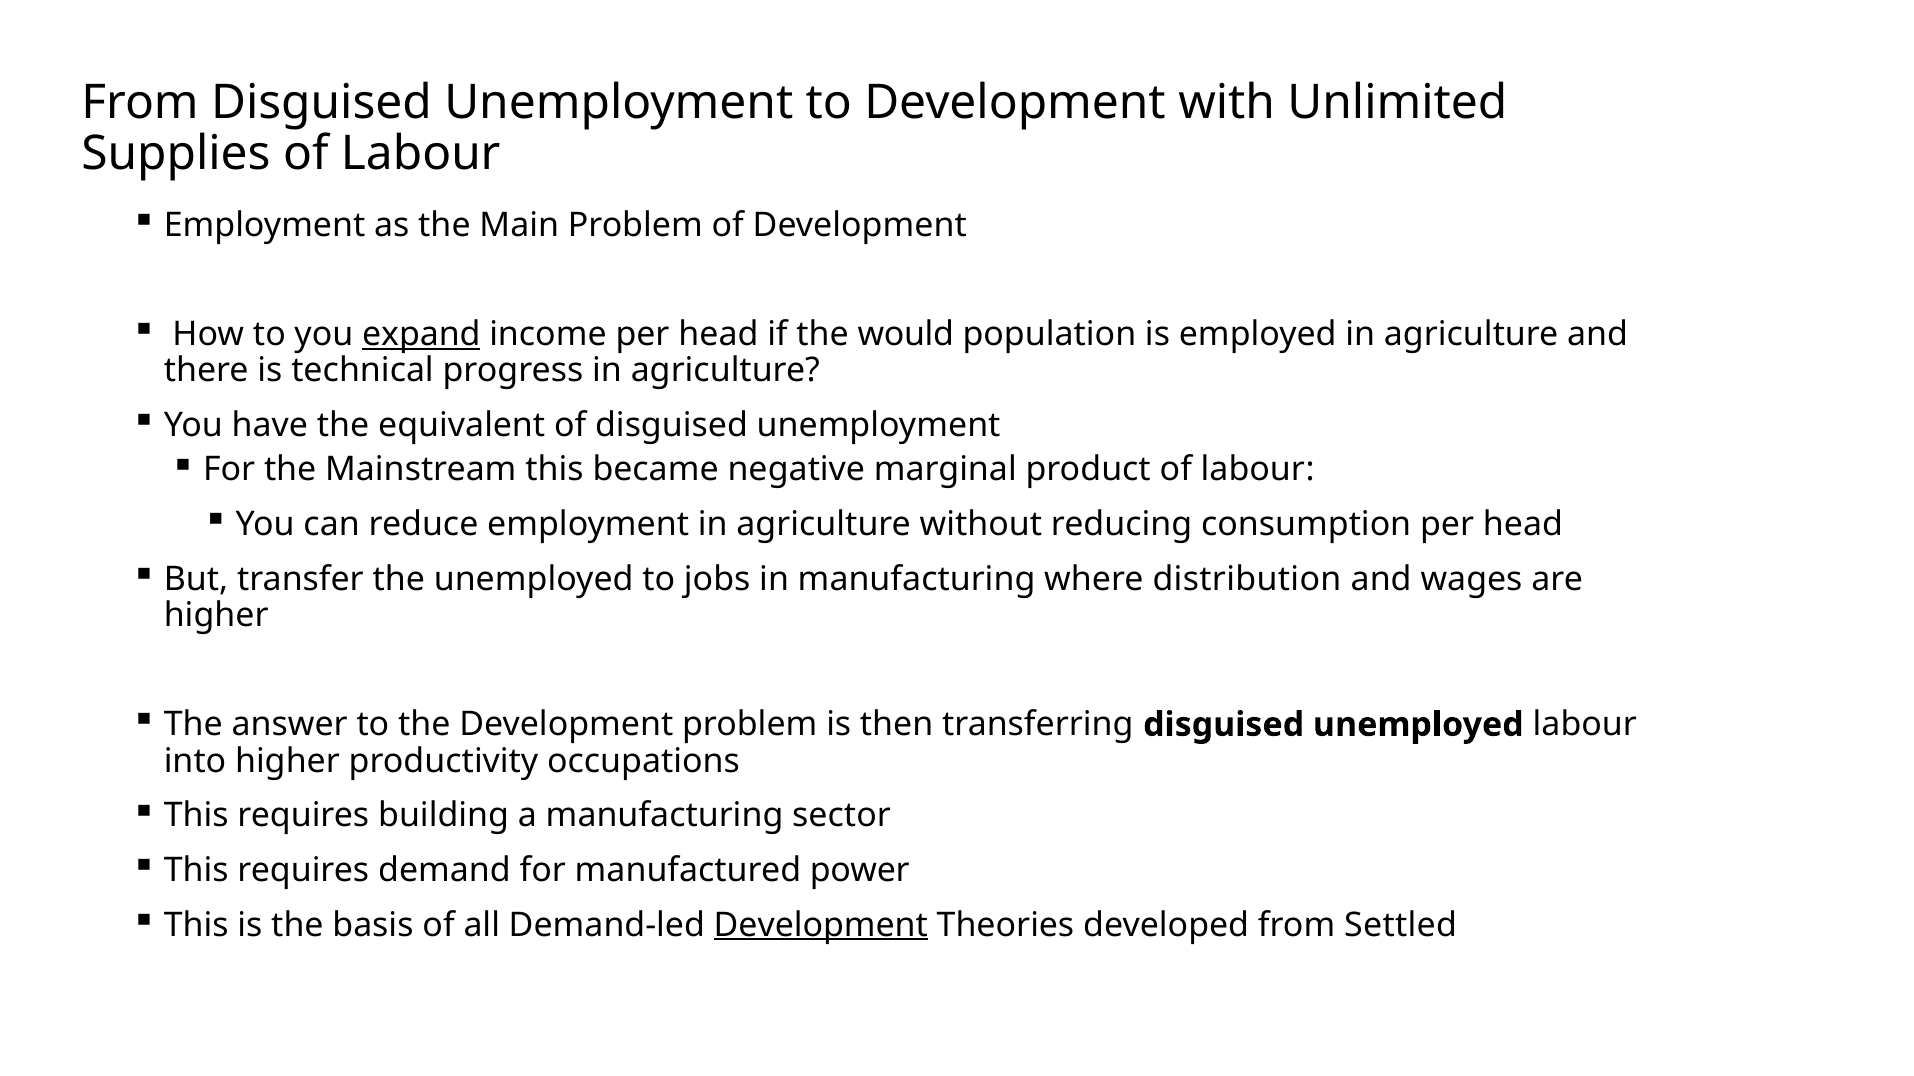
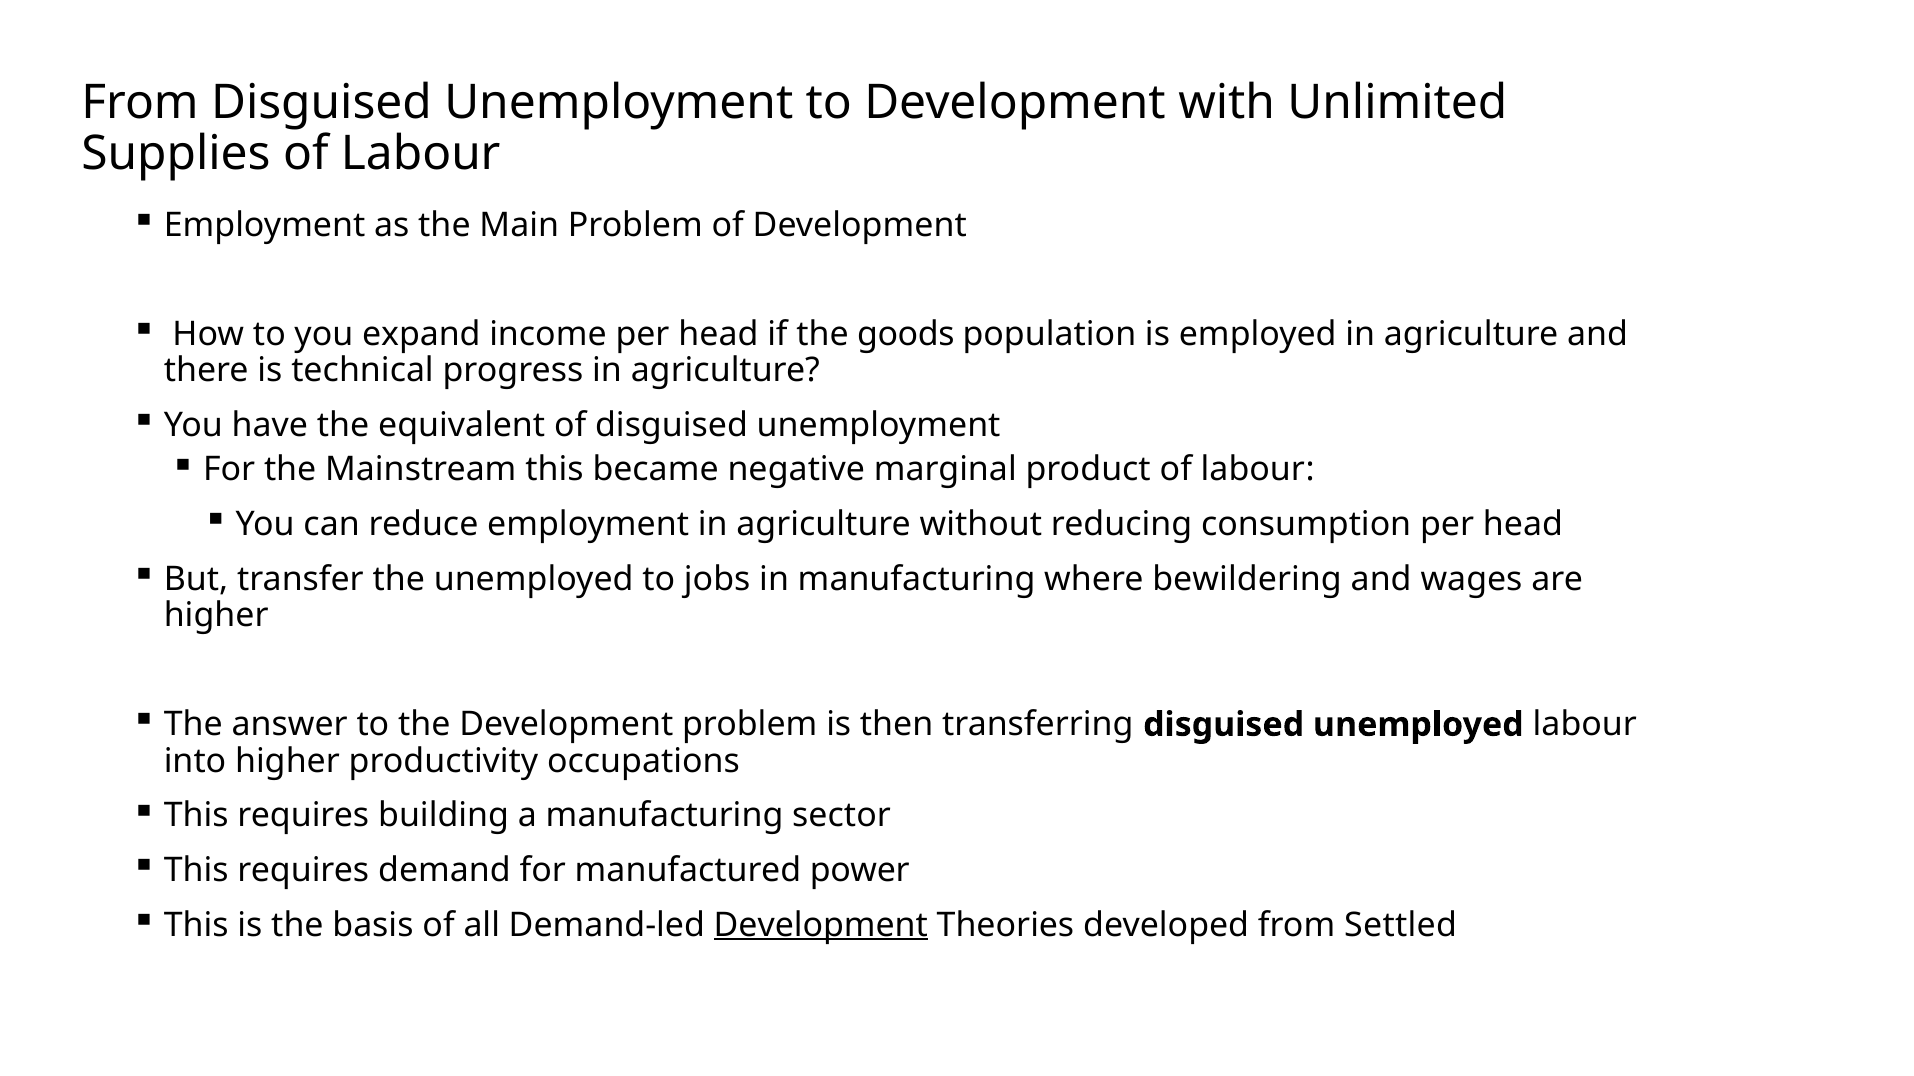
expand underline: present -> none
would: would -> goods
distribution: distribution -> bewildering
